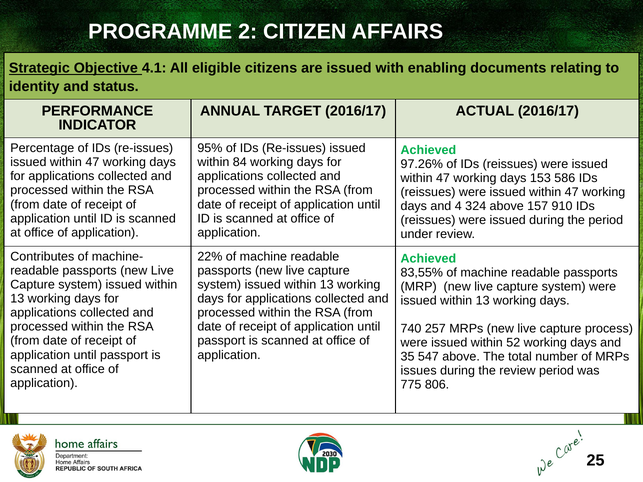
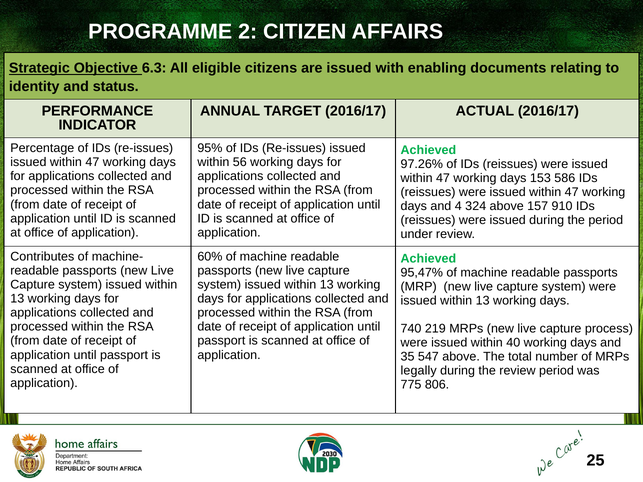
4.1: 4.1 -> 6.3
84: 84 -> 56
22%: 22% -> 60%
83,55%: 83,55% -> 95,47%
257: 257 -> 219
52: 52 -> 40
issues: issues -> legally
